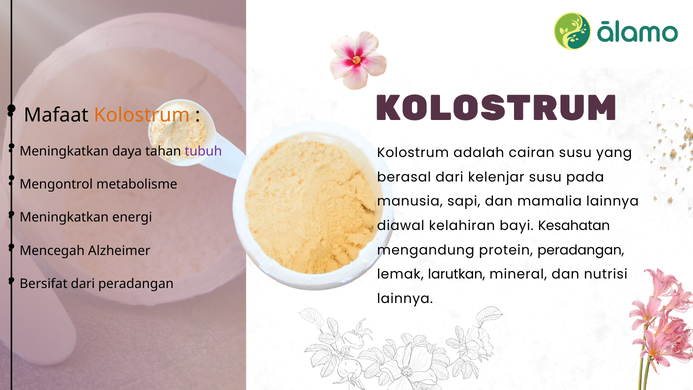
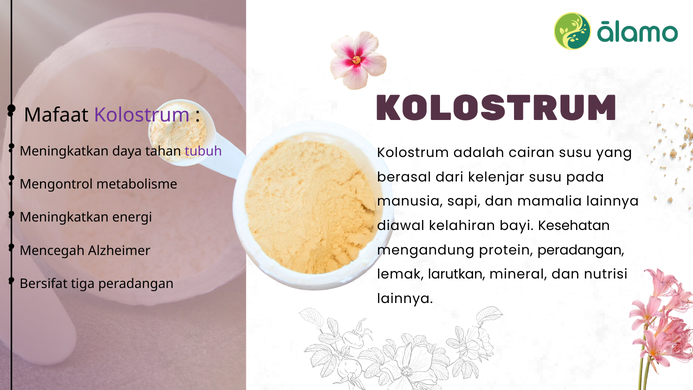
Kolostrum at (142, 115) colour: orange -> purple
Kesahatan: Kesahatan -> Kesehatan
Bersifat dari: dari -> tiga
